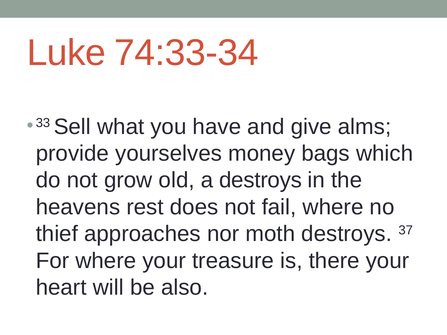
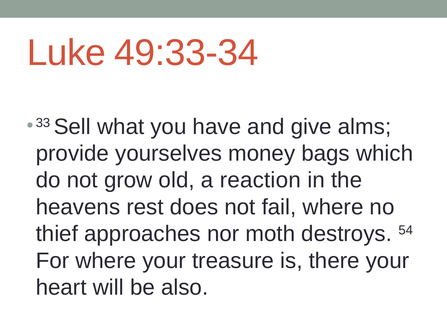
74:33-34: 74:33-34 -> 49:33-34
a destroys: destroys -> reaction
37: 37 -> 54
